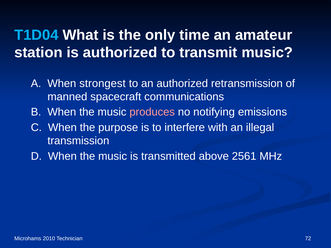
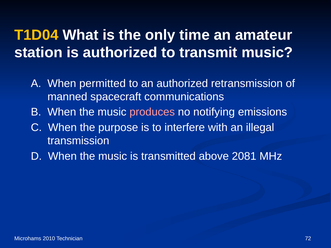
T1D04 colour: light blue -> yellow
strongest: strongest -> permitted
2561: 2561 -> 2081
